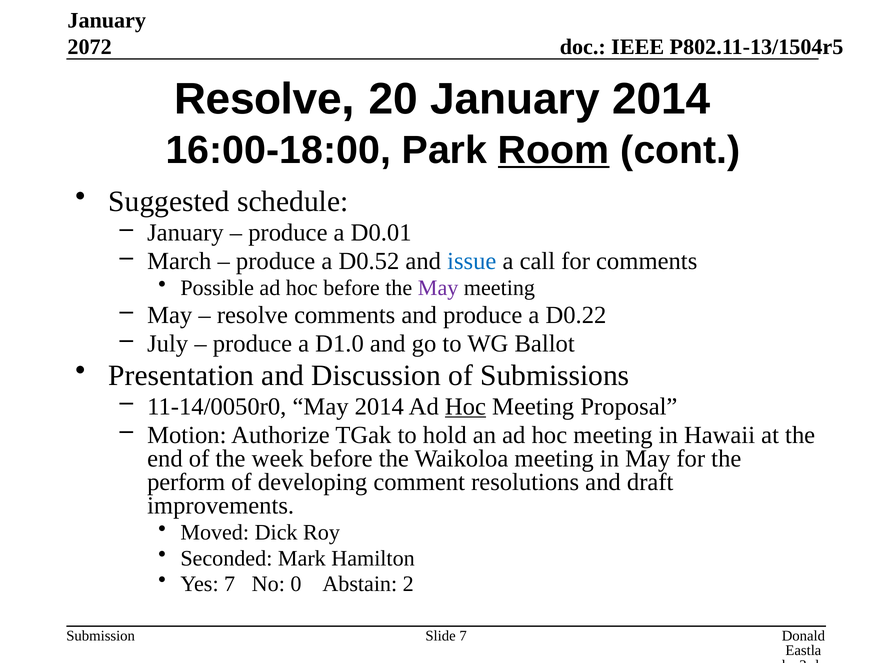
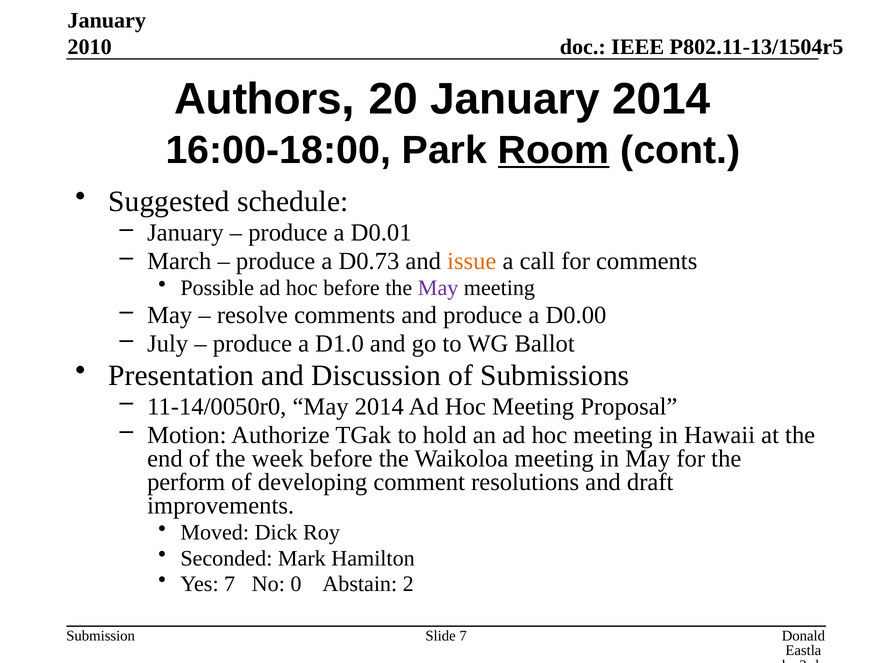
2072: 2072 -> 2010
Resolve at (258, 99): Resolve -> Authors
D0.52: D0.52 -> D0.73
issue colour: blue -> orange
D0.22: D0.22 -> D0.00
Hoc at (465, 407) underline: present -> none
